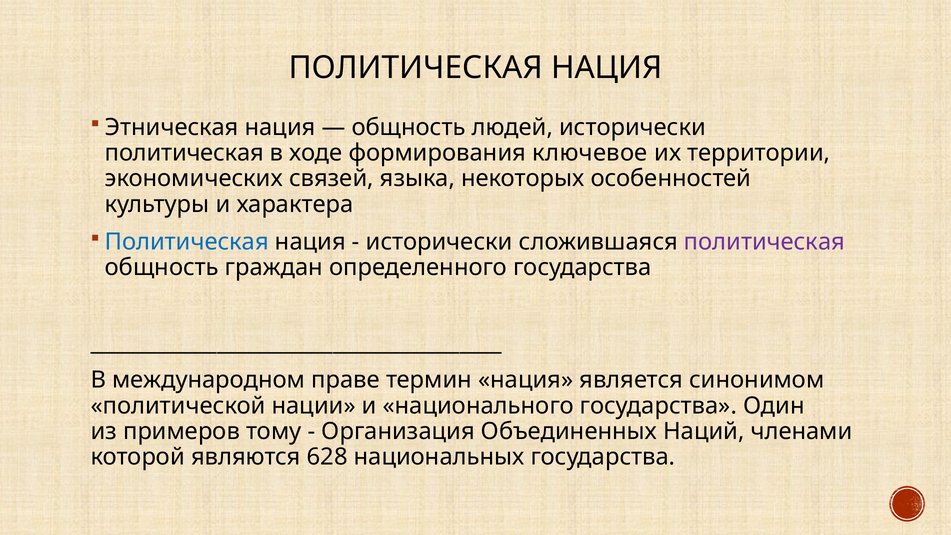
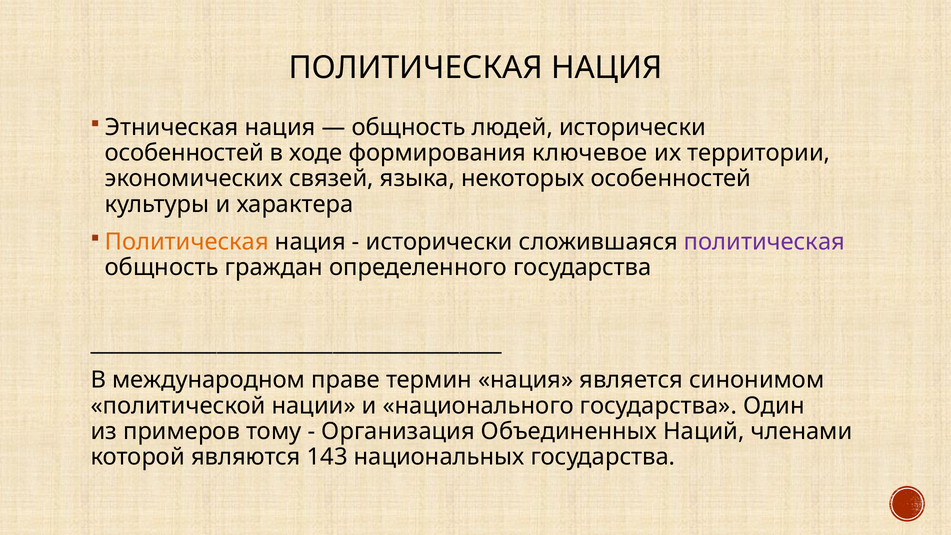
политическая at (184, 153): политическая -> особенностей
Политическая at (187, 242) colour: blue -> orange
628: 628 -> 143
